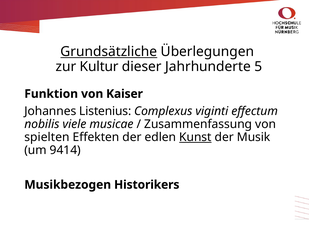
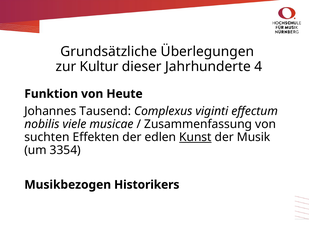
Grundsätzliche underline: present -> none
5: 5 -> 4
Kaiser: Kaiser -> Heute
Listenius: Listenius -> Tausend
spielten: spielten -> suchten
9414: 9414 -> 3354
